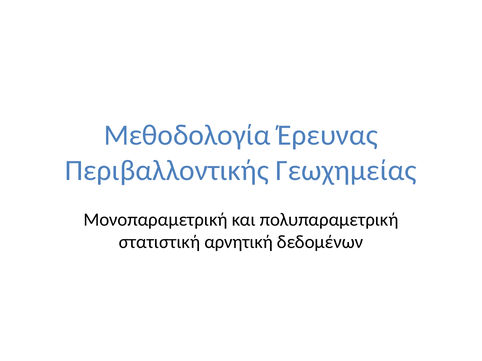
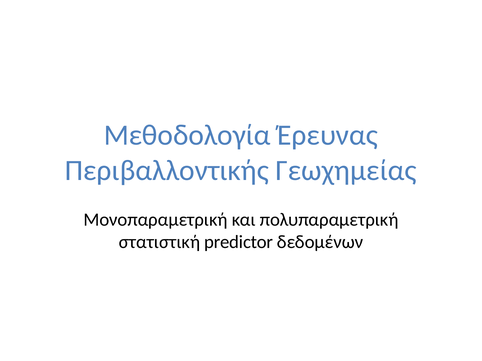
αρνητική: αρνητική -> predictor
